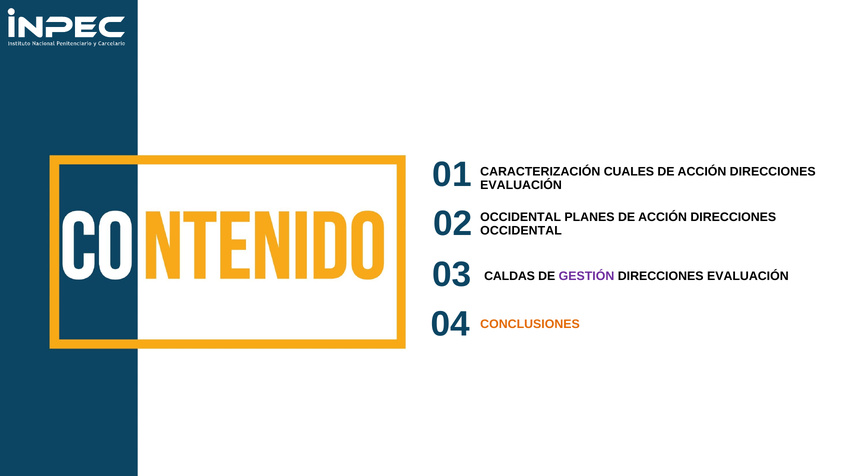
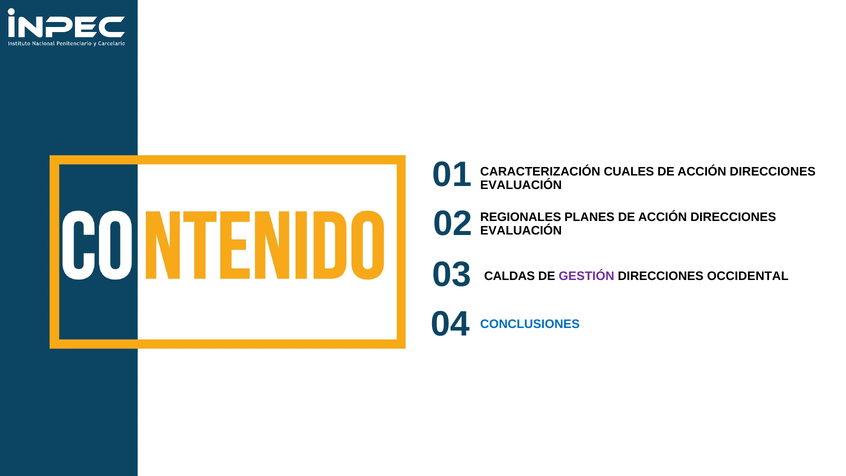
OCCIDENTAL at (521, 217): OCCIDENTAL -> REGIONALES
OCCIDENTAL at (521, 230): OCCIDENTAL -> EVALUACIÓN
EVALUACIÓN at (748, 276): EVALUACIÓN -> OCCIDENTAL
CONCLUSIONES colour: orange -> blue
